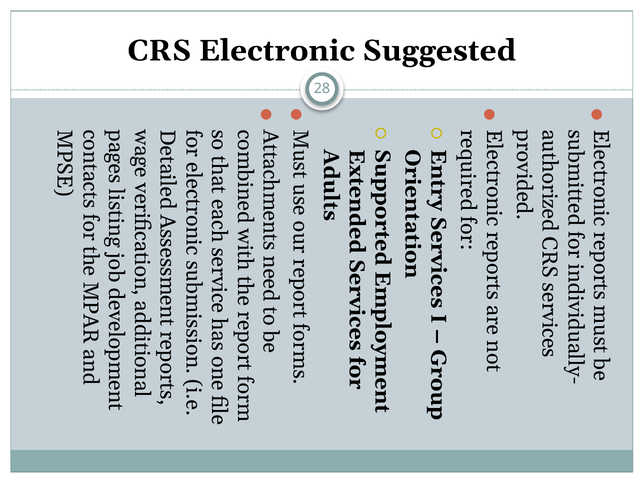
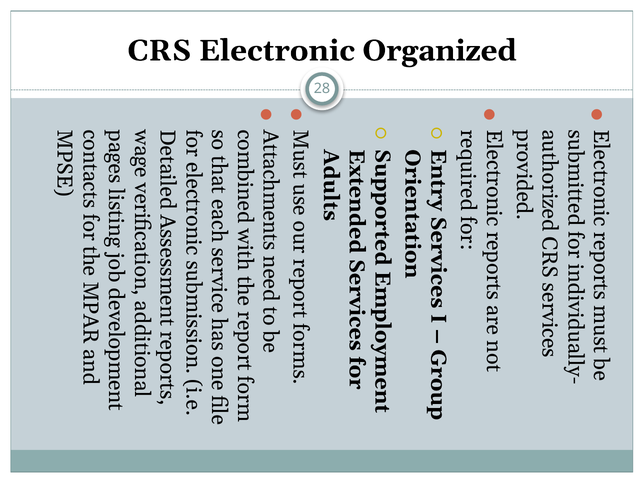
Suggested: Suggested -> Organized
